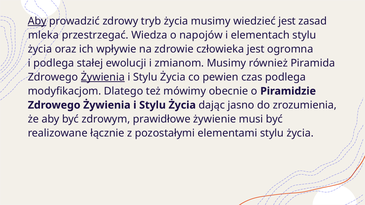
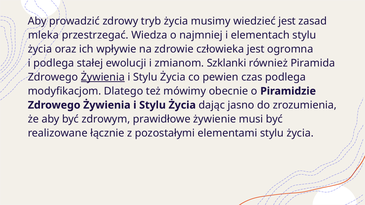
Aby at (37, 21) underline: present -> none
napojów: napojów -> najmniej
zmianom Musimy: Musimy -> Szklanki
